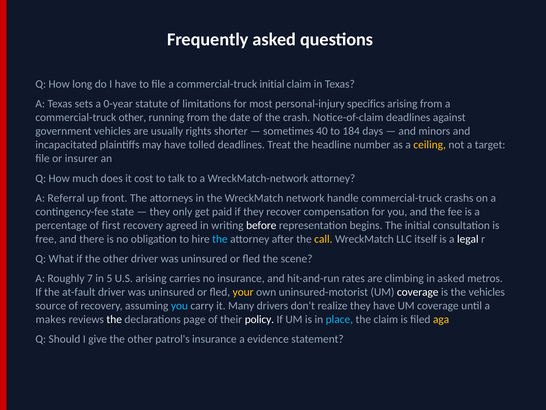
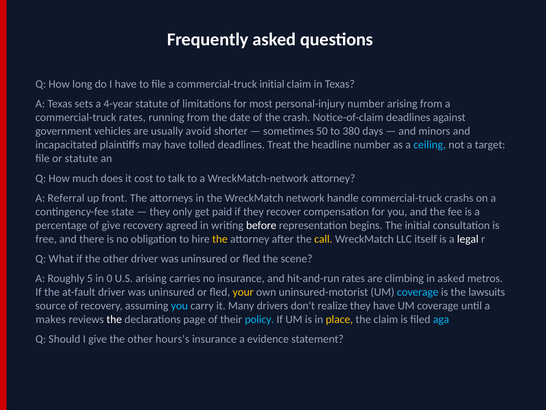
0-year: 0-year -> 4-year
personal-injury specifics: specifics -> number
commercial-truck other: other -> rates
rights: rights -> avoid
40: 40 -> 50
184: 184 -> 380
ceiling colour: yellow -> light blue
or insurer: insurer -> statute
of first: first -> give
the at (220, 239) colour: light blue -> yellow
7: 7 -> 5
5: 5 -> 0
coverage at (418, 292) colour: white -> light blue
the vehicles: vehicles -> lawsuits
policy colour: white -> light blue
place colour: light blue -> yellow
aga colour: yellow -> light blue
patrol's: patrol's -> hours's
